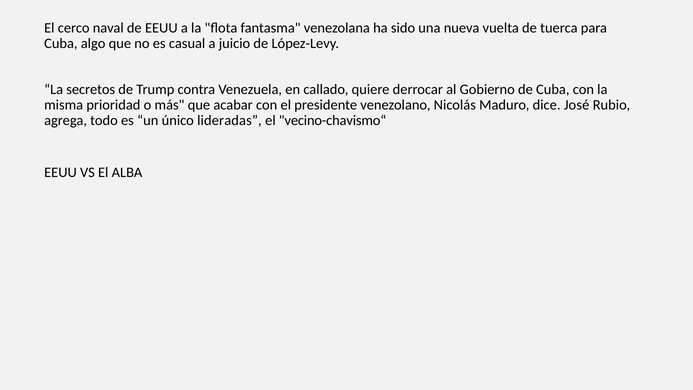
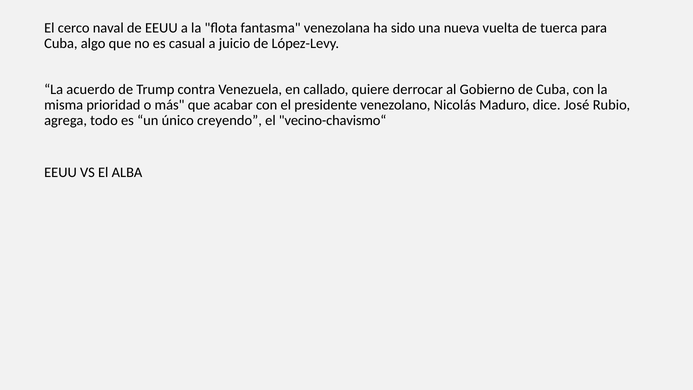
secretos: secretos -> acuerdo
lideradas: lideradas -> creyendo
